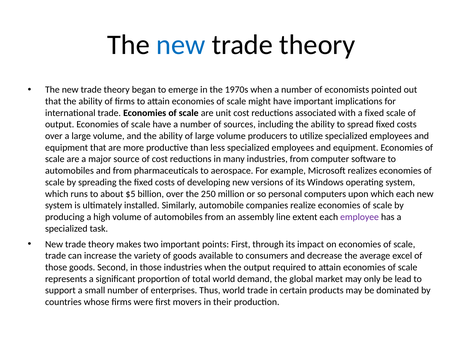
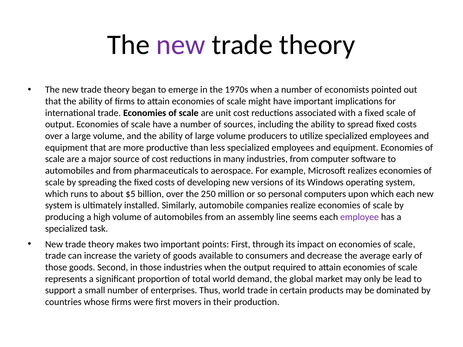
new at (181, 45) colour: blue -> purple
extent: extent -> seems
excel: excel -> early
